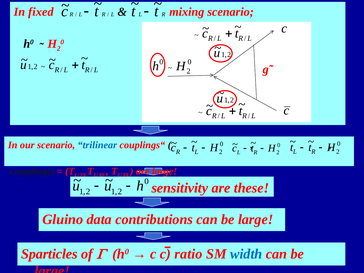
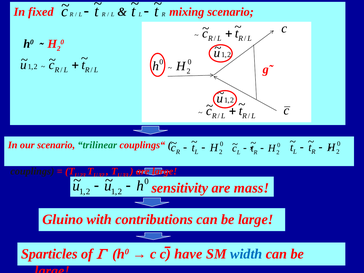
trilinear colour: blue -> green
these: these -> mass
data: data -> with
ratio: ratio -> have
